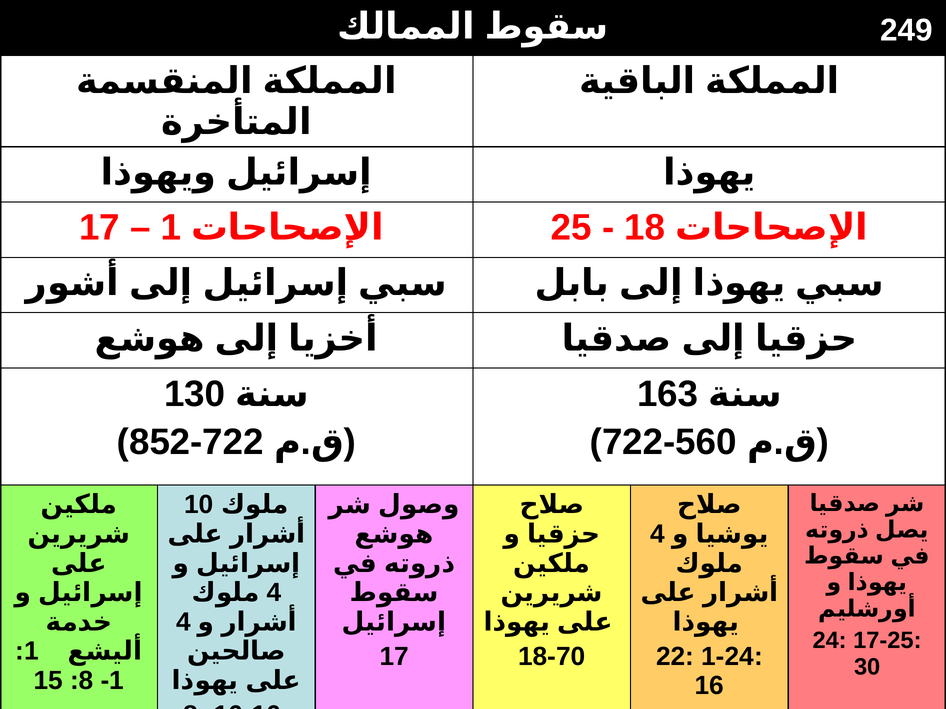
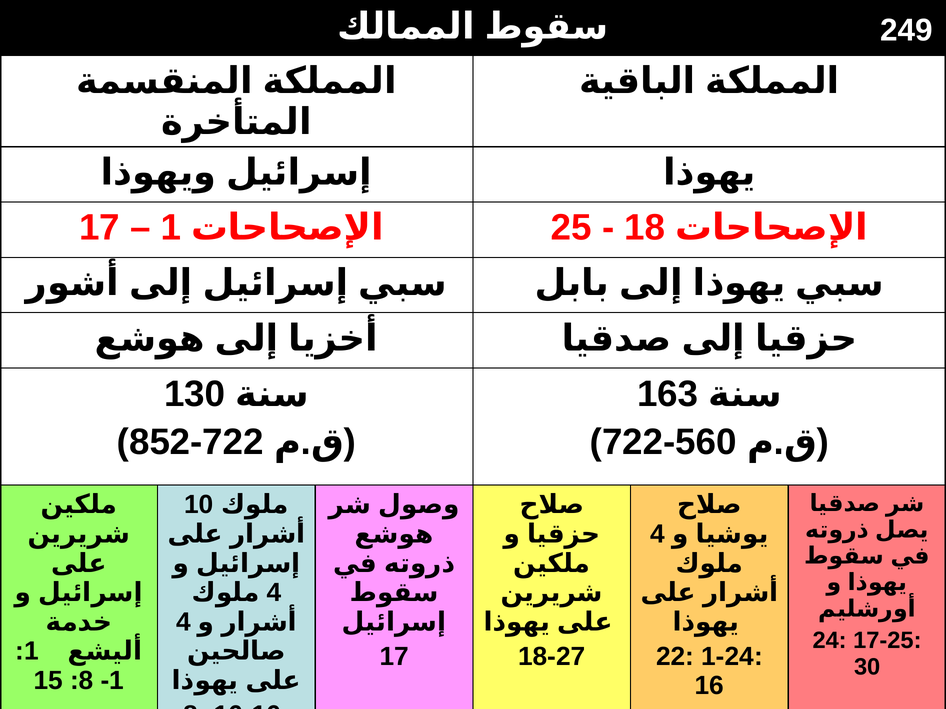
18-70: 18-70 -> 18-27
